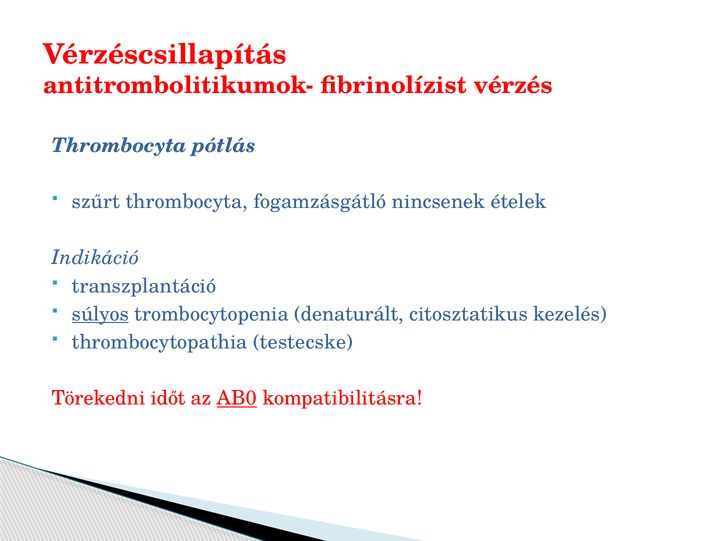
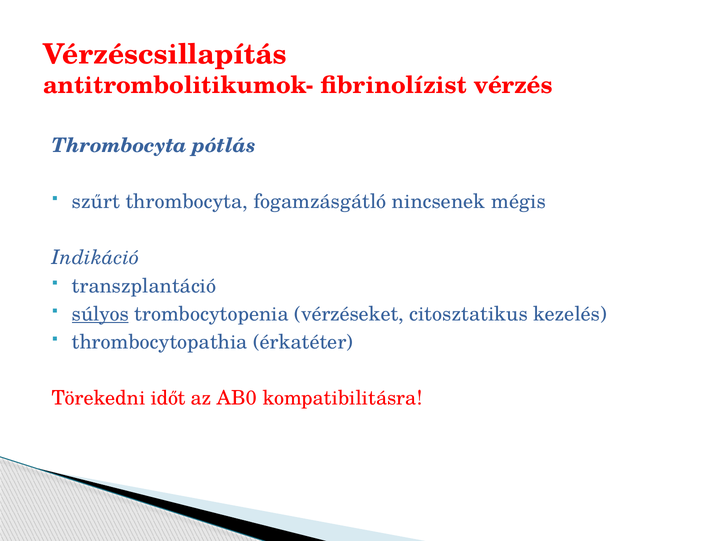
ételek: ételek -> mégis
denaturált: denaturált -> vérzéseket
testecske: testecske -> érkatéter
AB0 underline: present -> none
